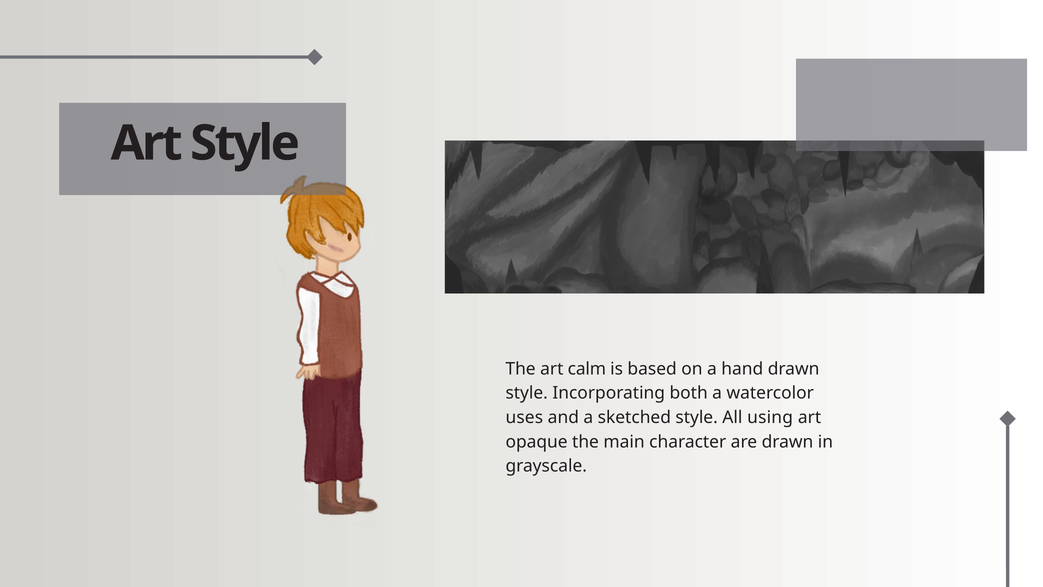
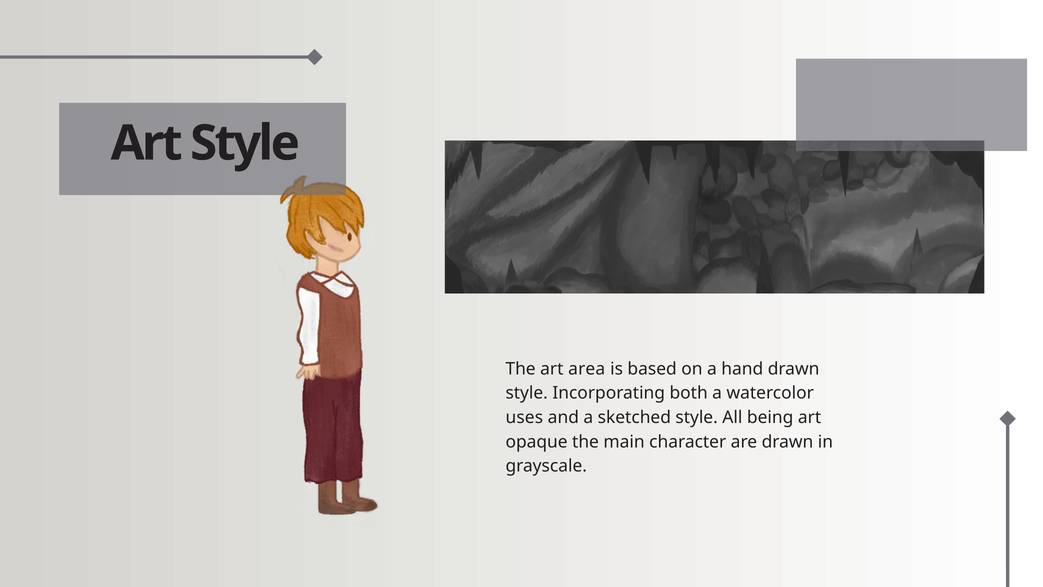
calm: calm -> area
using: using -> being
